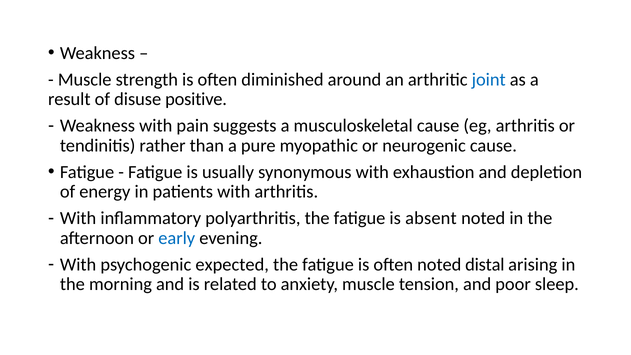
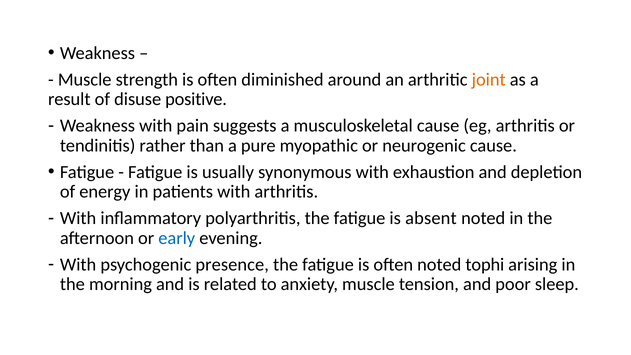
joint colour: blue -> orange
expected: expected -> presence
distal: distal -> tophi
